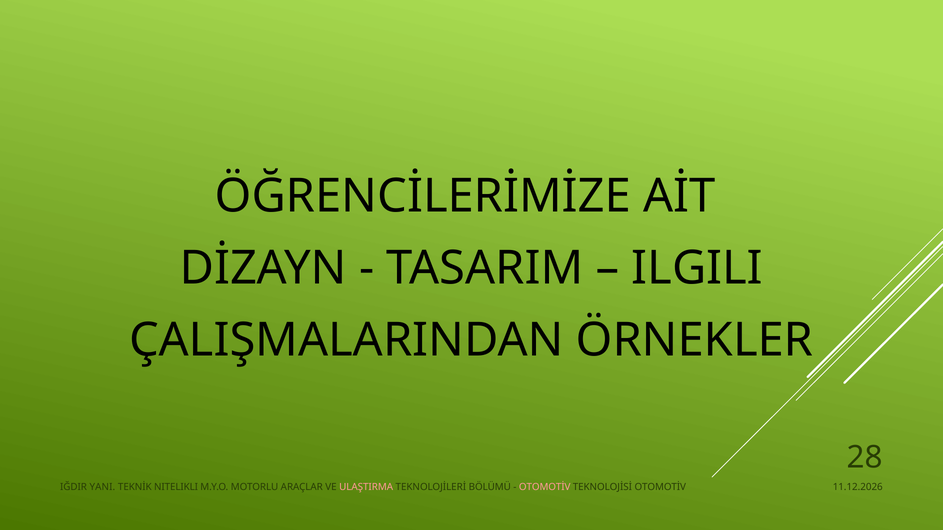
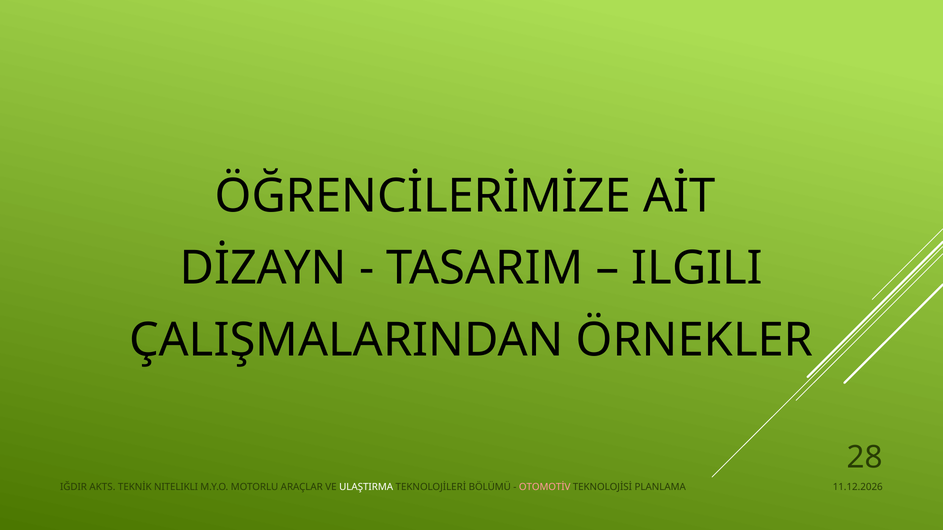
YANI: YANI -> AKTS
ULAŞTIRMA colour: pink -> white
TEKNOLOJİSİ OTOMOTİV: OTOMOTİV -> PLANLAMA
